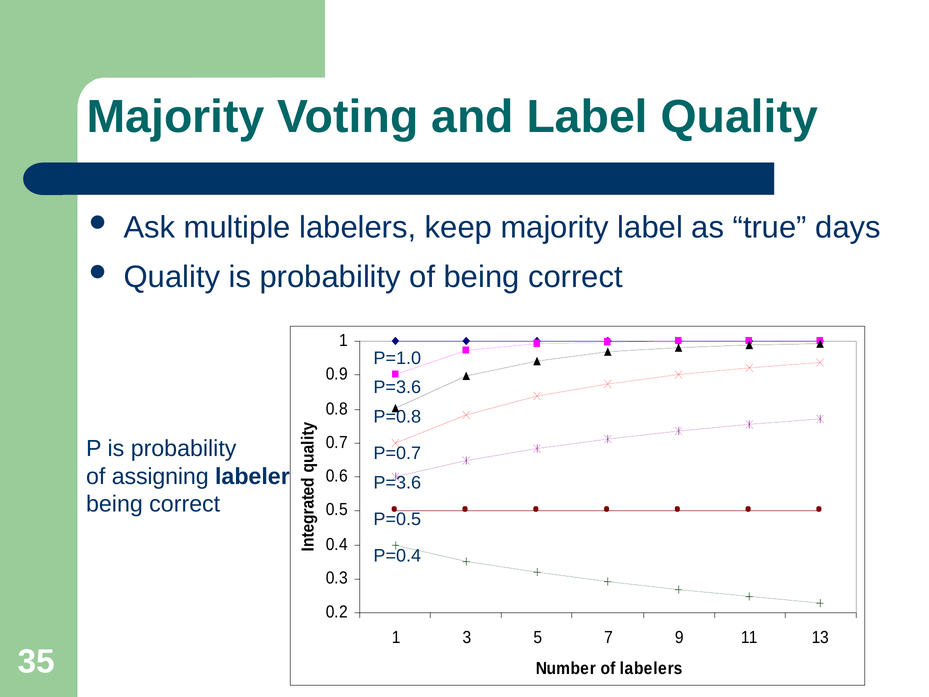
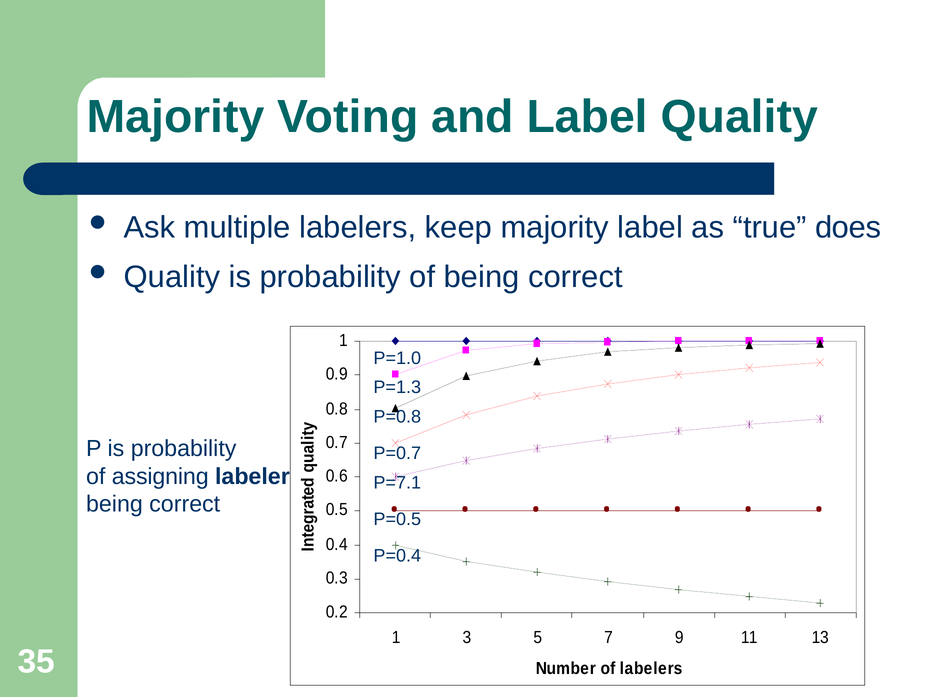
days: days -> does
P=3.6 at (397, 387): P=3.6 -> P=1.3
P=3.6 at (397, 482): P=3.6 -> P=7.1
